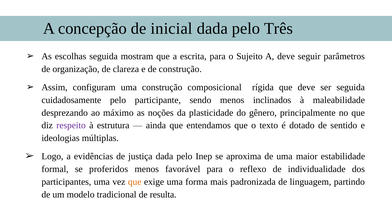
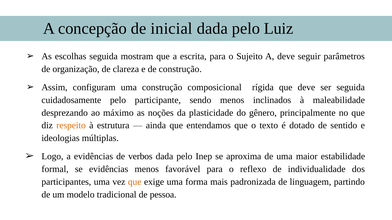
Três: Três -> Luiz
respeito colour: purple -> orange
justiça: justiça -> verbos
se proferidos: proferidos -> evidências
resulta: resulta -> pessoa
